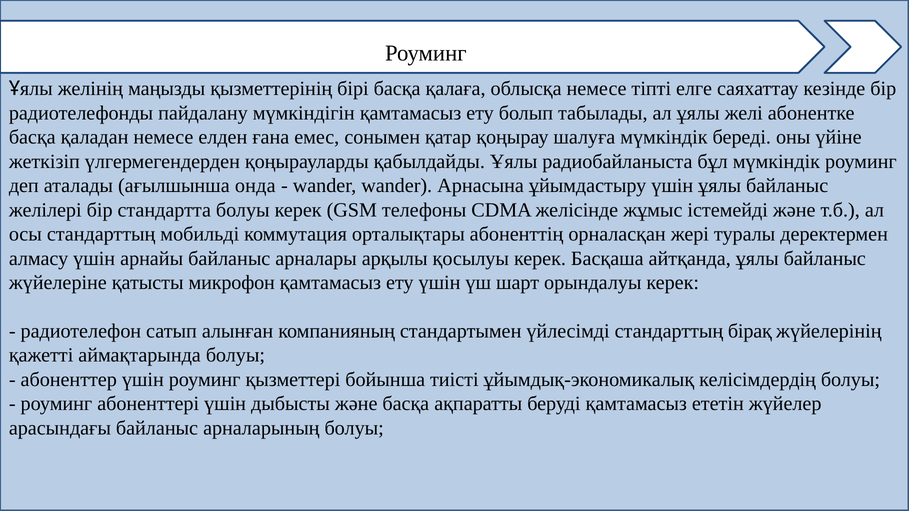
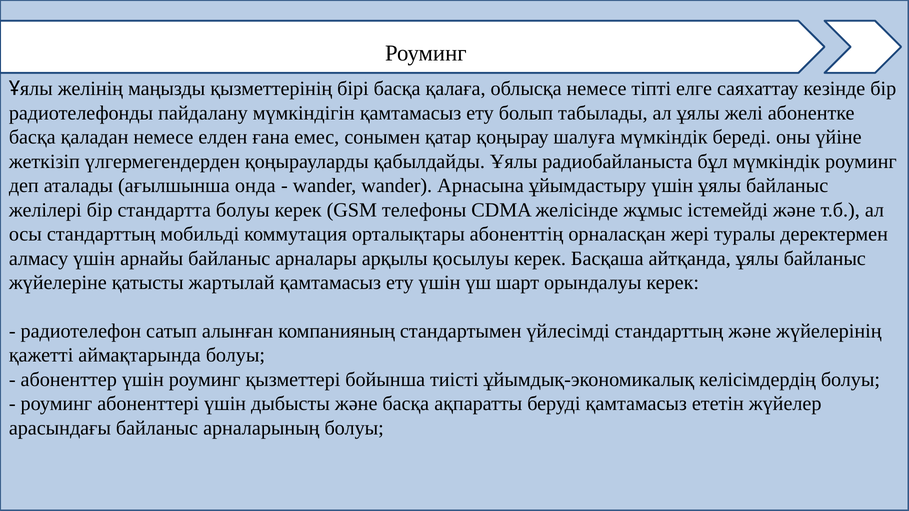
микрофон: микрофон -> жартылай
стандарттың бірақ: бірақ -> және
